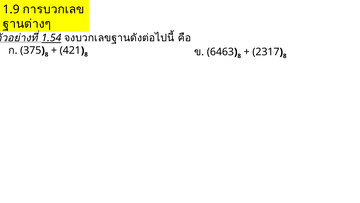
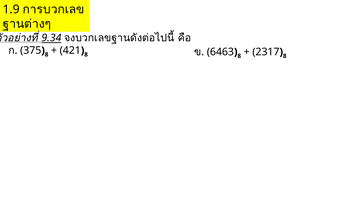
1.54: 1.54 -> 9.34
